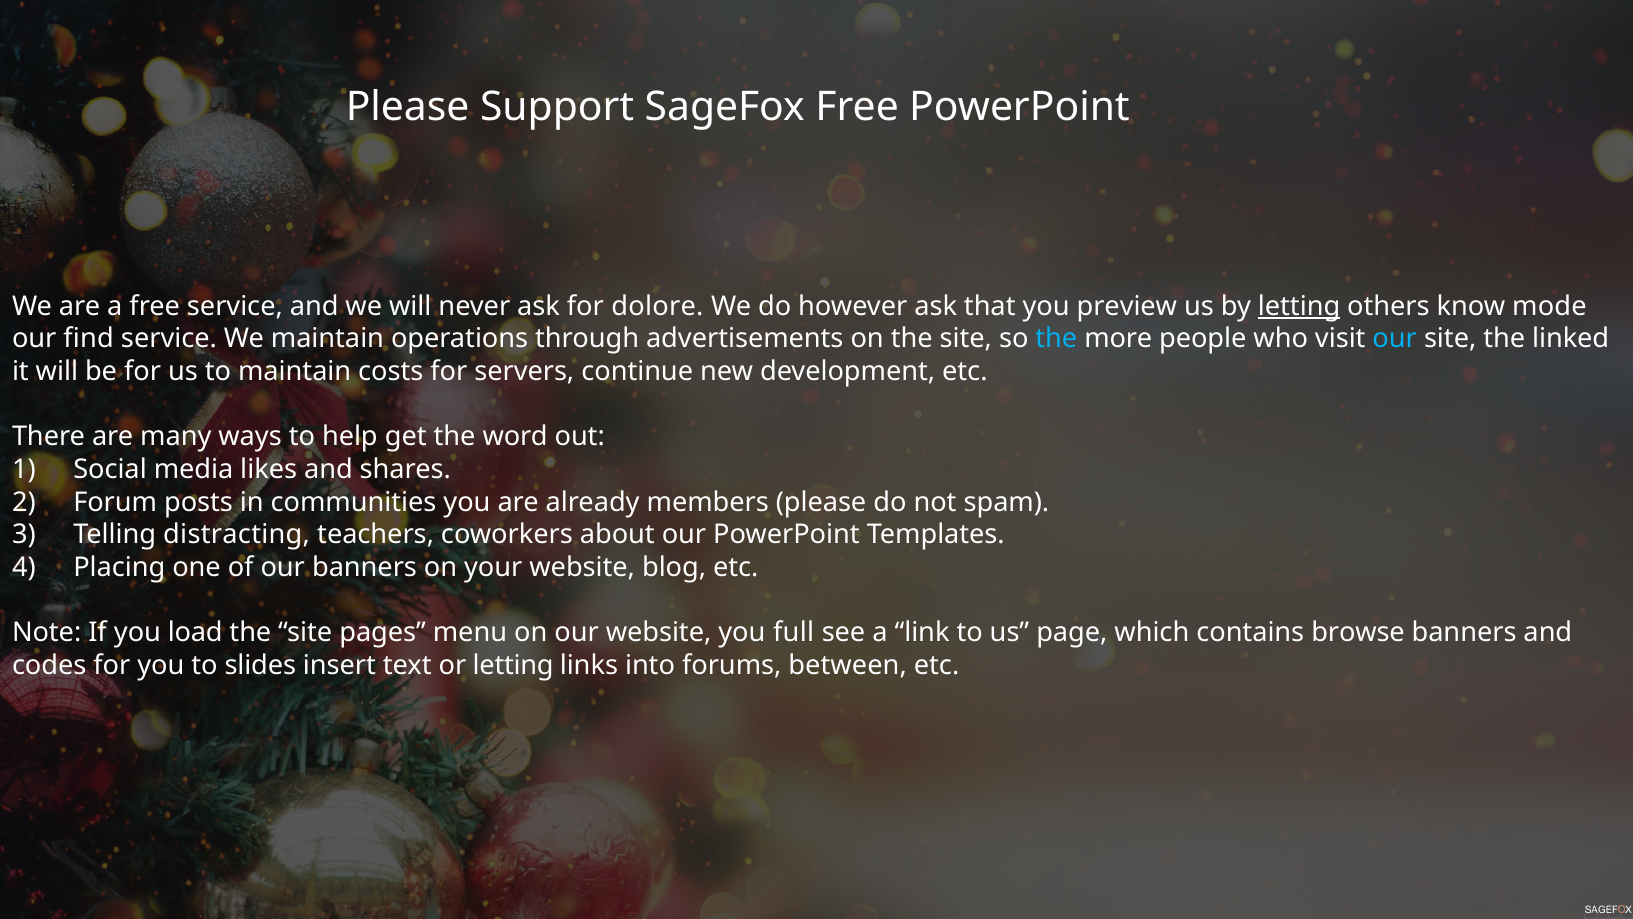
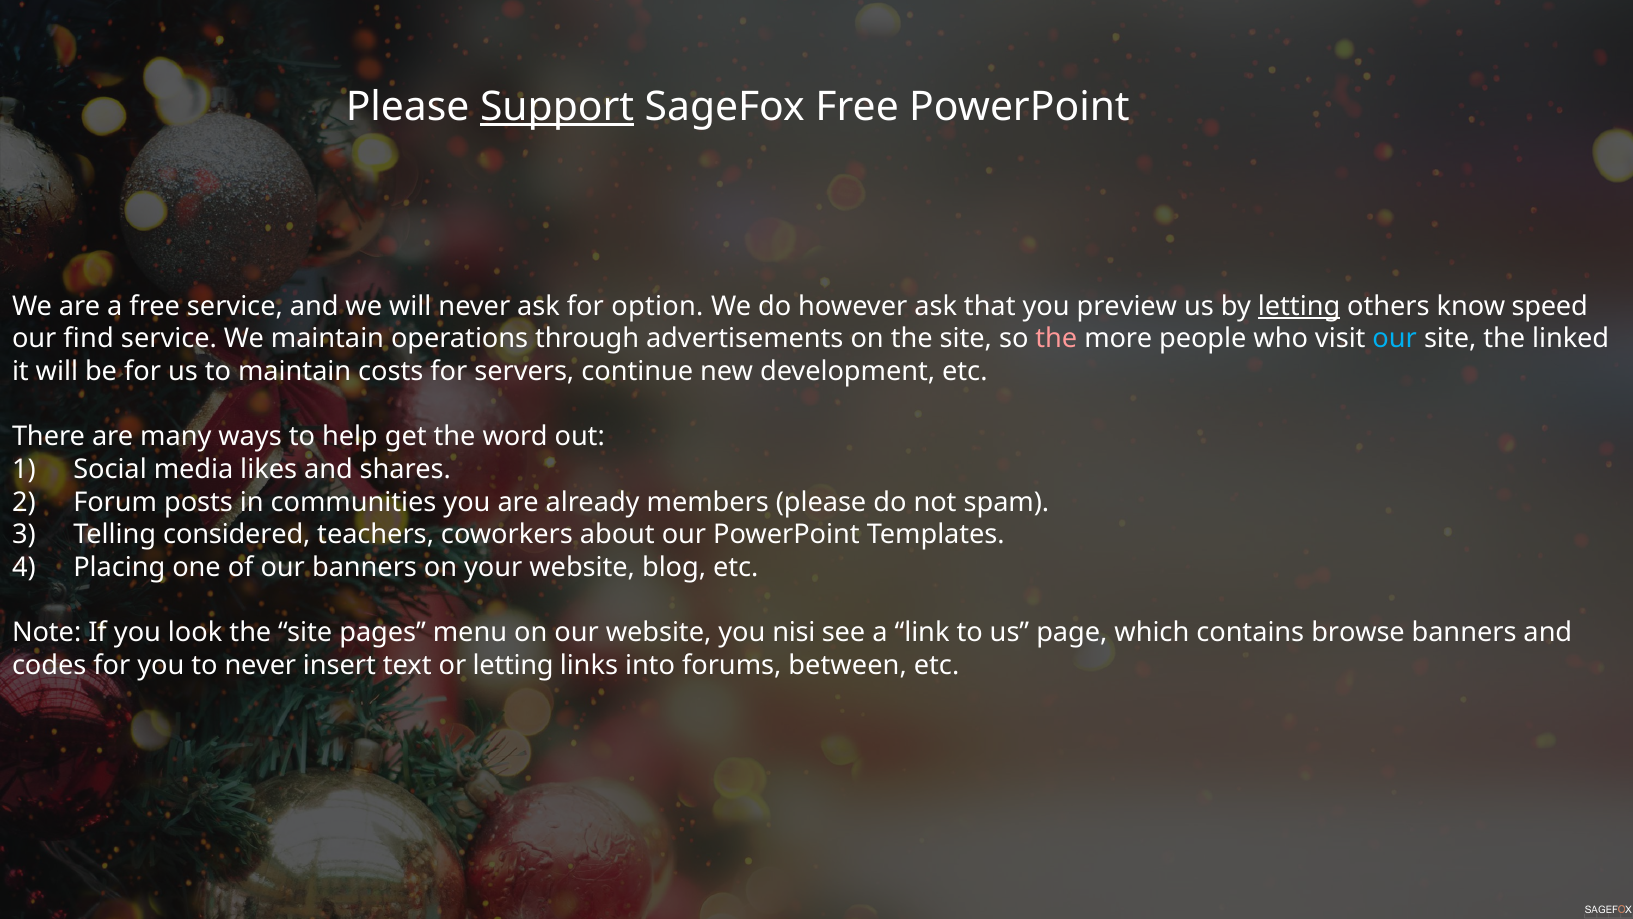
Support underline: none -> present
dolore: dolore -> option
mode: mode -> speed
the at (1056, 339) colour: light blue -> pink
distracting: distracting -> considered
load: load -> look
full: full -> nisi
to slides: slides -> never
